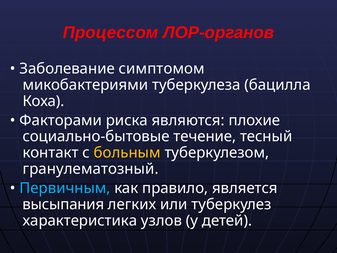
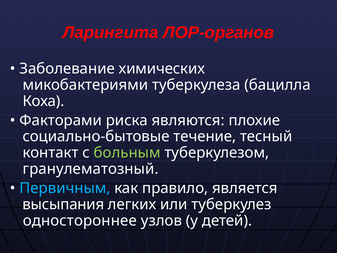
Процессом: Процессом -> Ларингита
симптомом: симптомом -> химических
больным colour: yellow -> light green
характеристика: характеристика -> одностороннее
